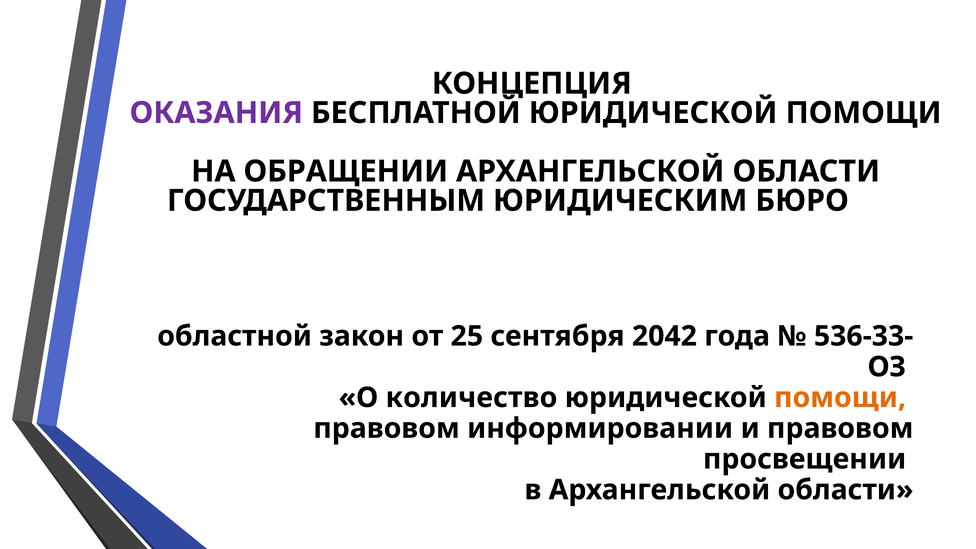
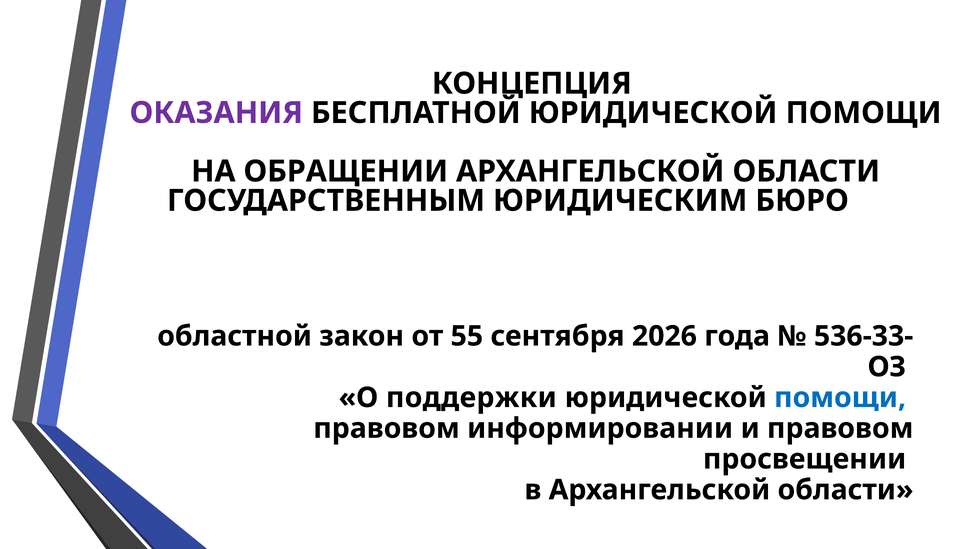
25: 25 -> 55
2042: 2042 -> 2026
количество: количество -> поддержки
помощи at (840, 398) colour: orange -> blue
